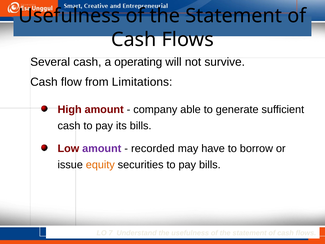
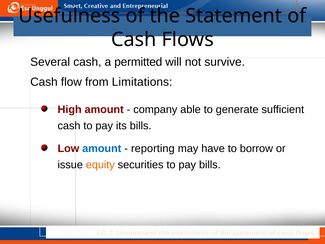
operating: operating -> permitted
amount at (102, 148) colour: purple -> blue
recorded: recorded -> reporting
